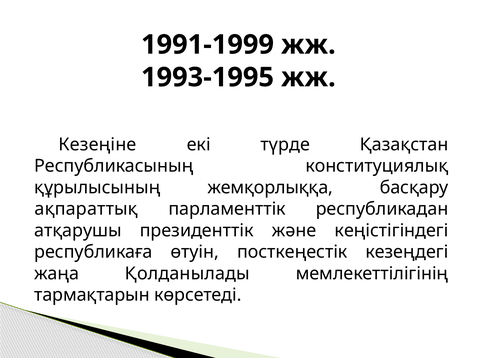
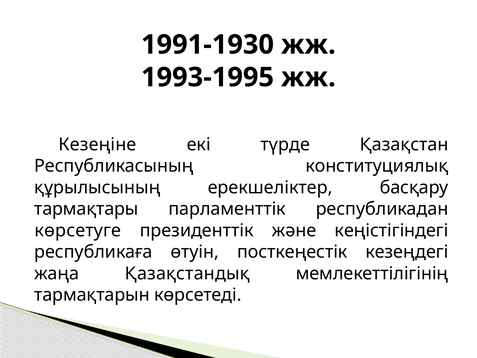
1991-1999: 1991-1999 -> 1991-1930
жемқорлыққа: жемқорлыққа -> ерекшеліктер
ақпараттық: ақпараттық -> тармақтары
атқарушы: атқарушы -> көрсетуге
Қолданылады: Қолданылады -> Қазақстандық
